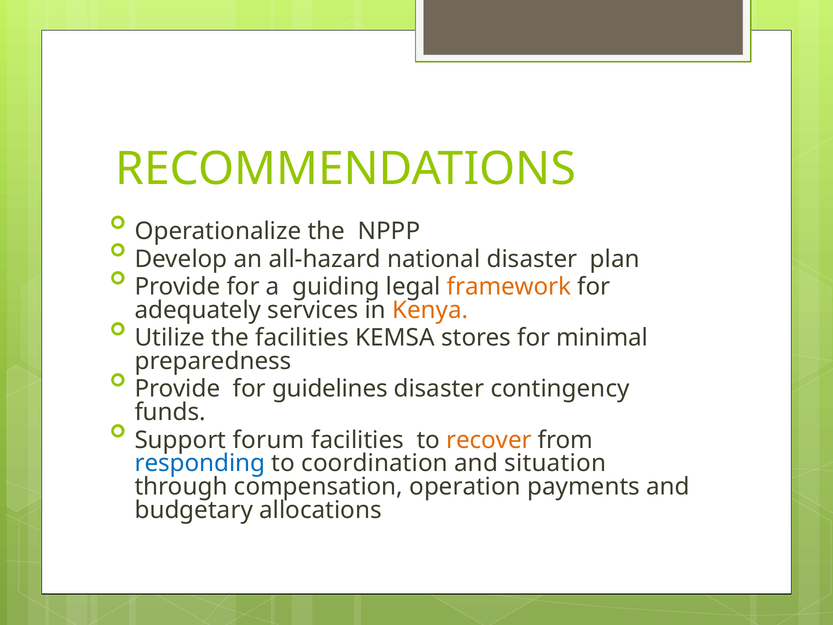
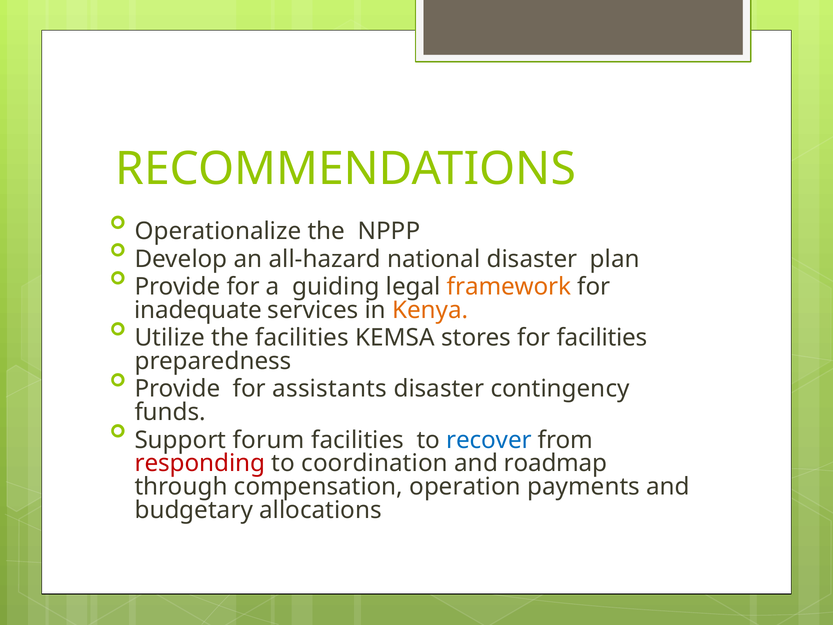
adequately: adequately -> inadequate
for minimal: minimal -> facilities
guidelines: guidelines -> assistants
recover colour: orange -> blue
responding colour: blue -> red
situation: situation -> roadmap
